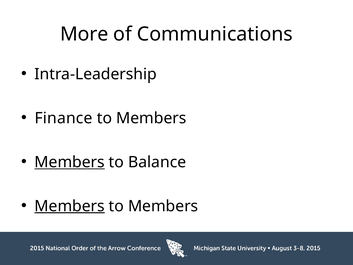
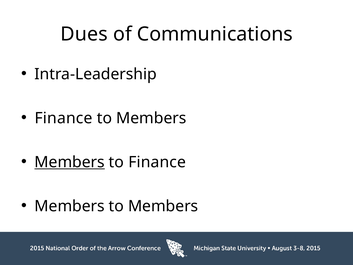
More: More -> Dues
to Balance: Balance -> Finance
Members at (70, 206) underline: present -> none
